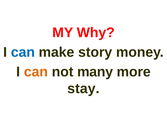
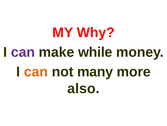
can at (23, 52) colour: blue -> purple
story: story -> while
stay: stay -> also
